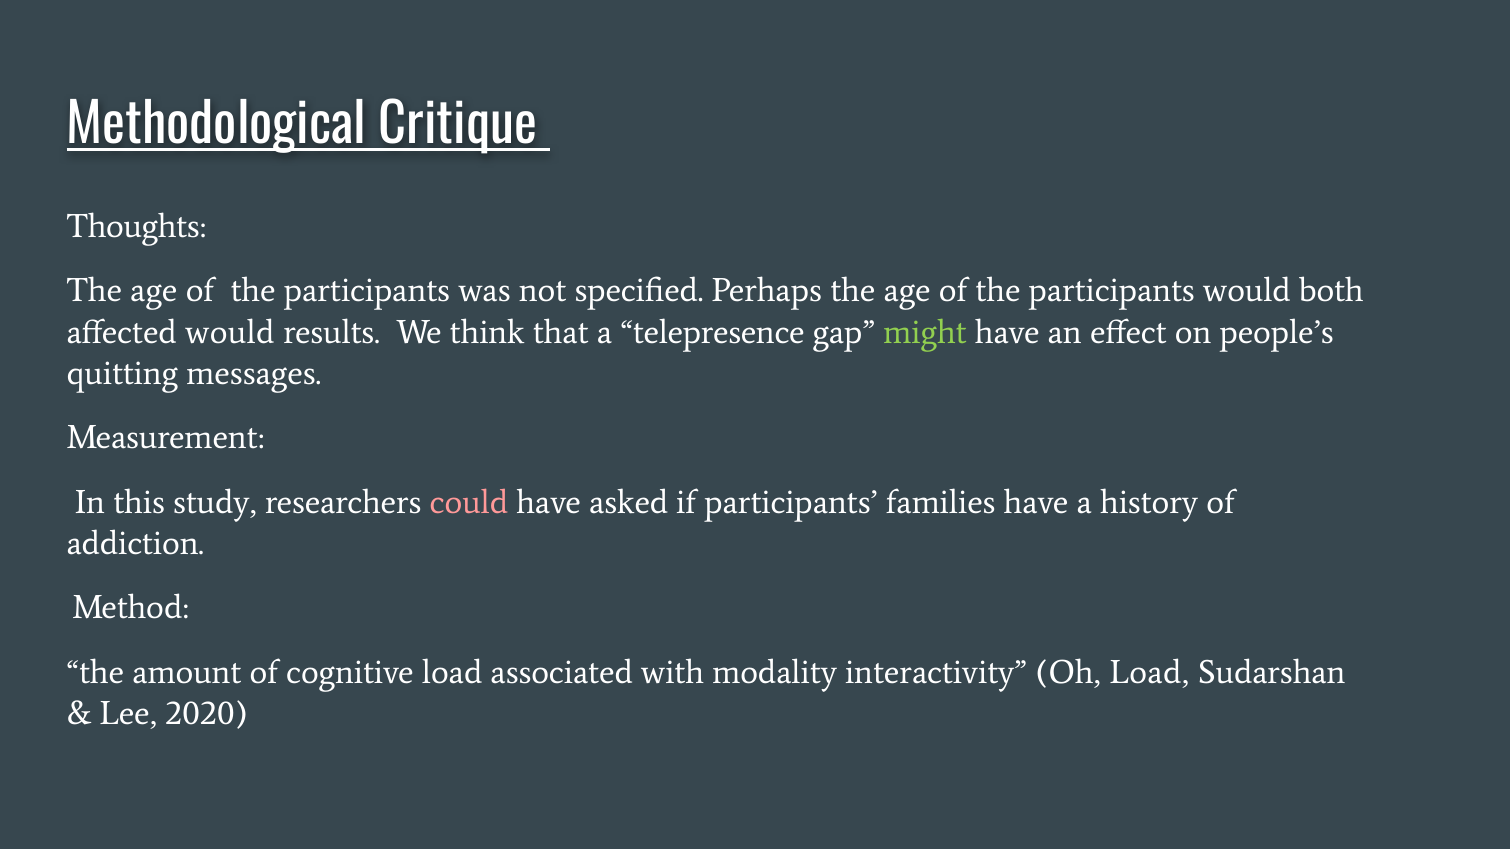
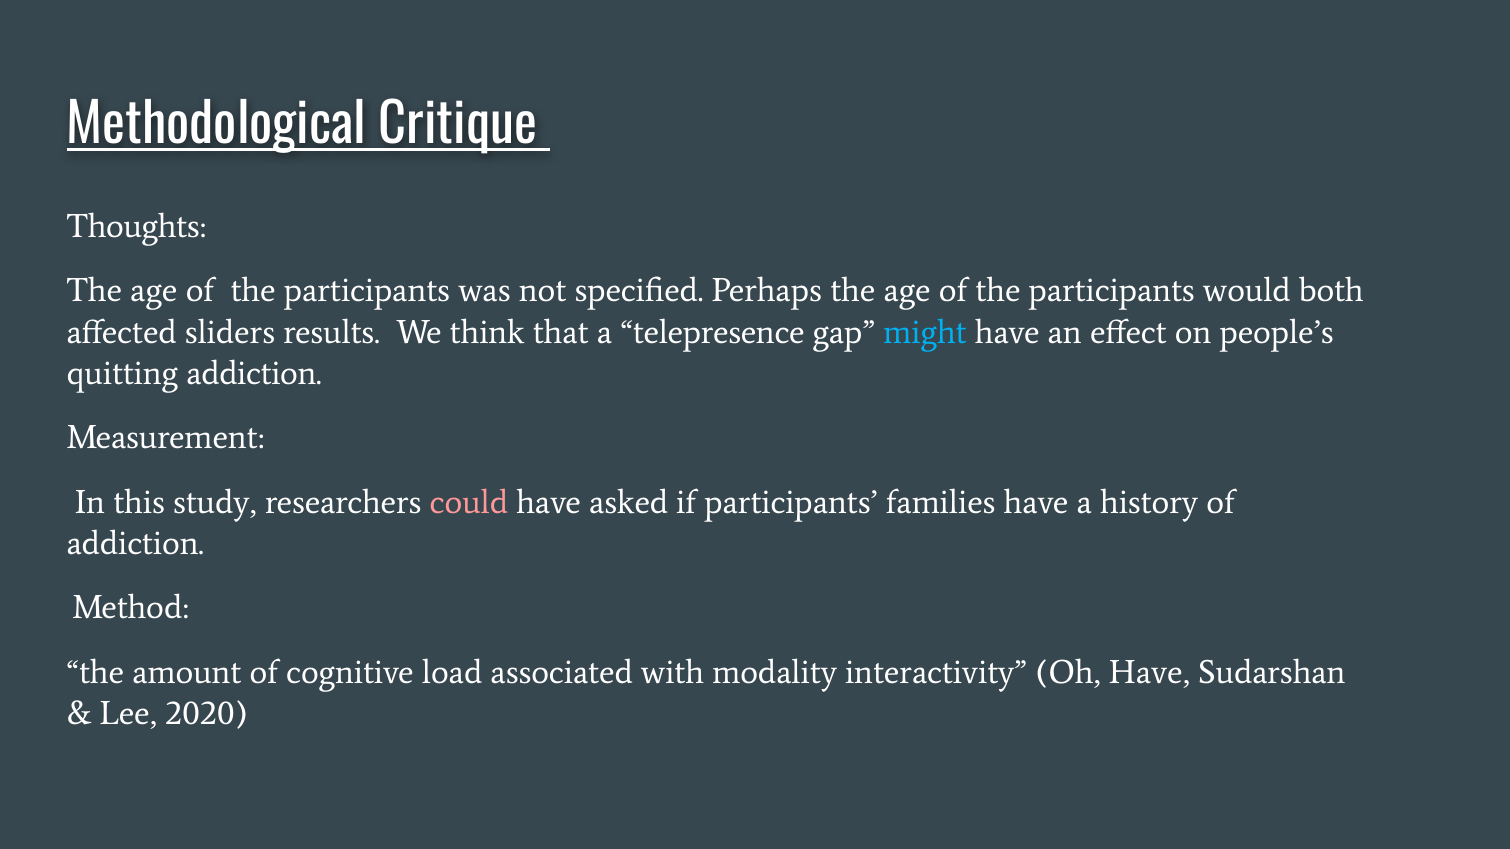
affected would: would -> sliders
might colour: light green -> light blue
quitting messages: messages -> addiction
Oh Load: Load -> Have
